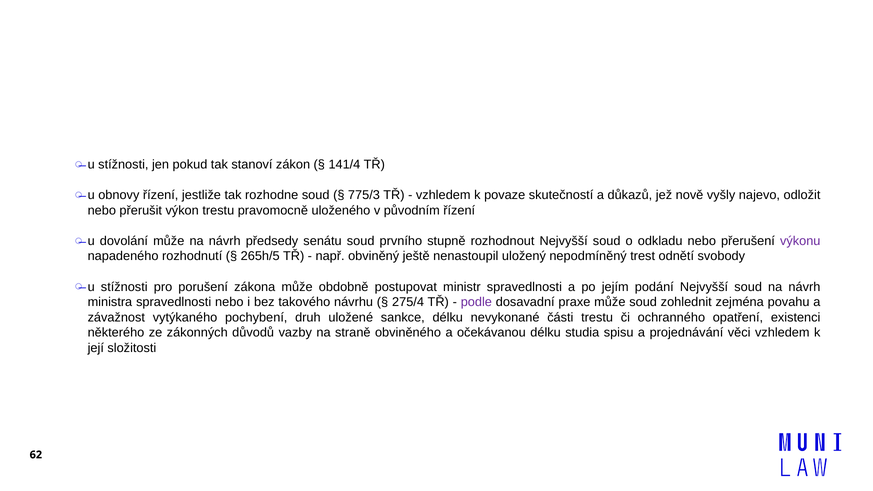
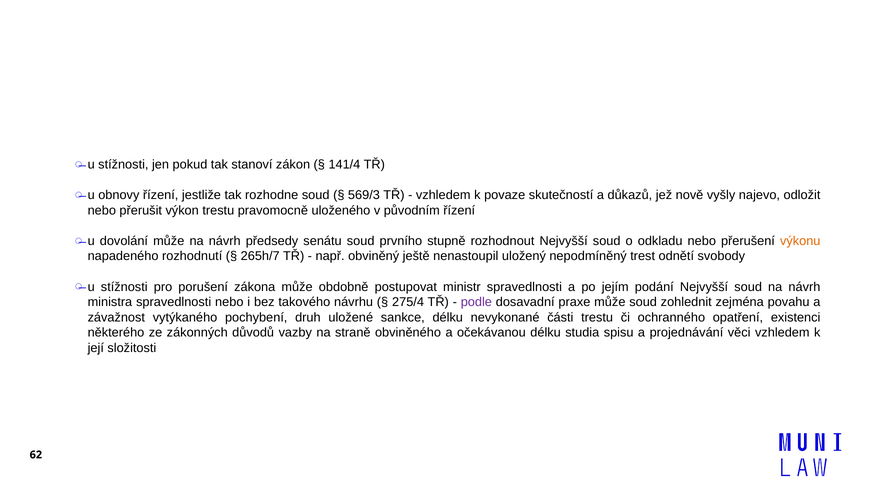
775/3: 775/3 -> 569/3
výkonu colour: purple -> orange
265h/5: 265h/5 -> 265h/7
